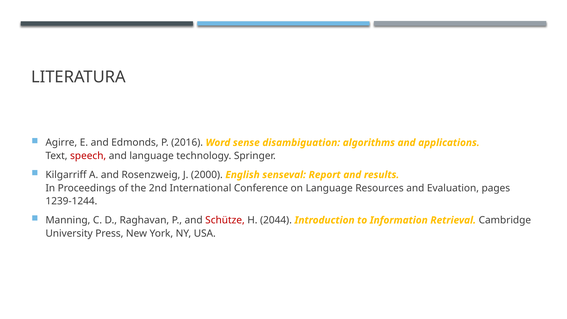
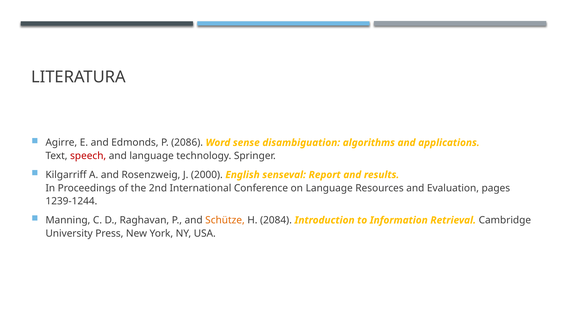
2016: 2016 -> 2086
Schütze colour: red -> orange
2044: 2044 -> 2084
